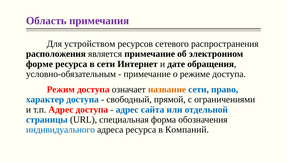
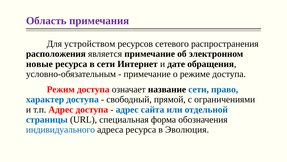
форме: форме -> новые
название colour: orange -> black
Компаний: Компаний -> Эволюция
